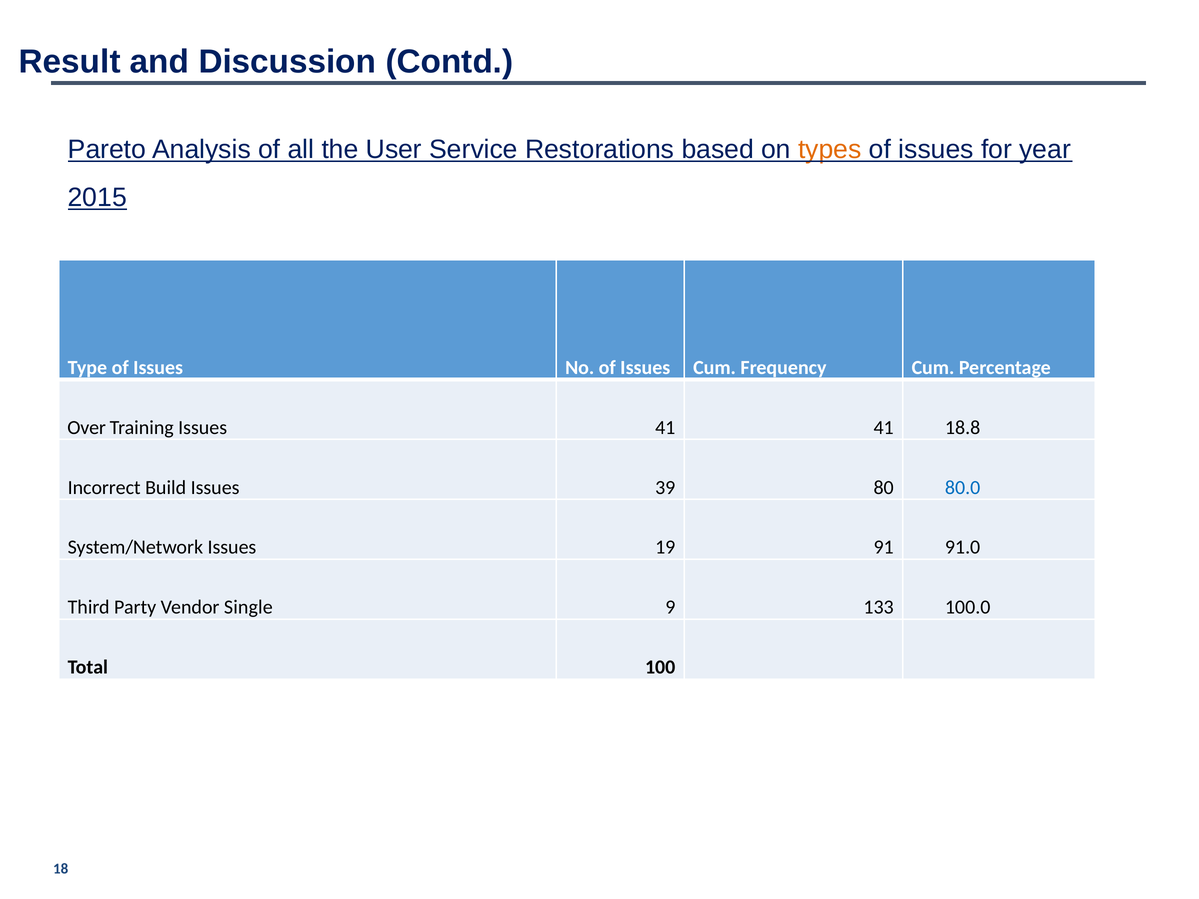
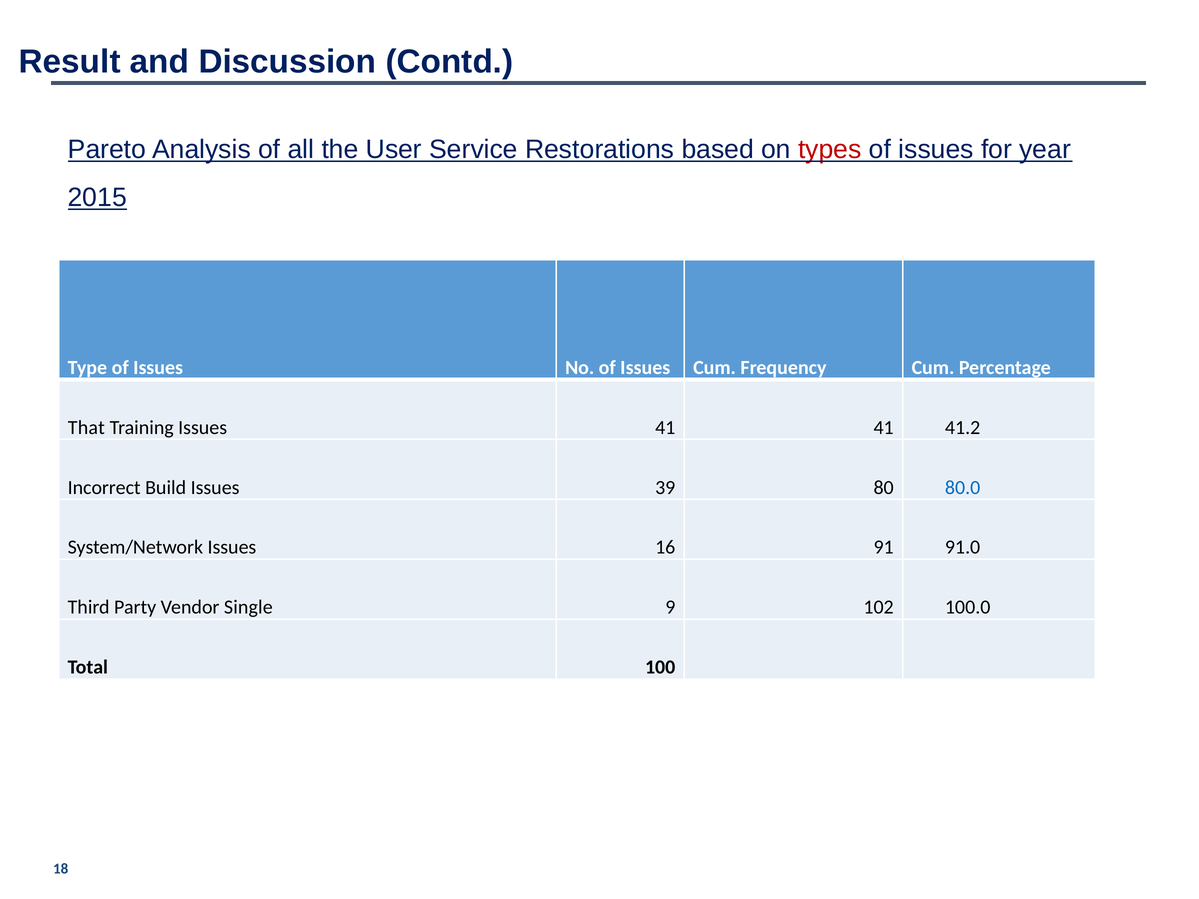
types colour: orange -> red
Over: Over -> That
18.8: 18.8 -> 41.2
19: 19 -> 16
133: 133 -> 102
